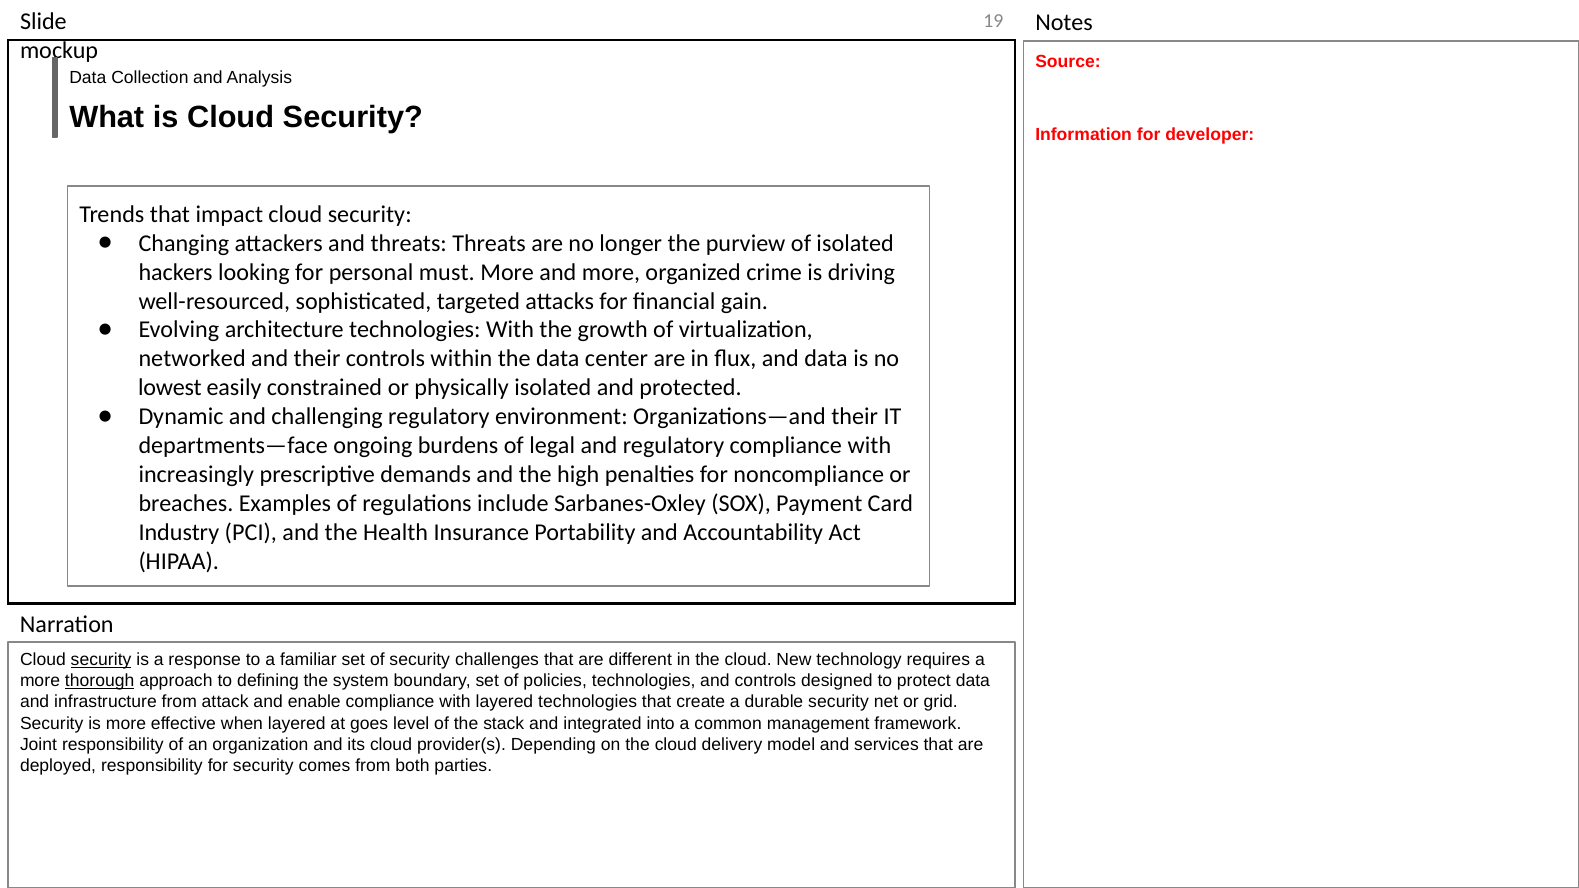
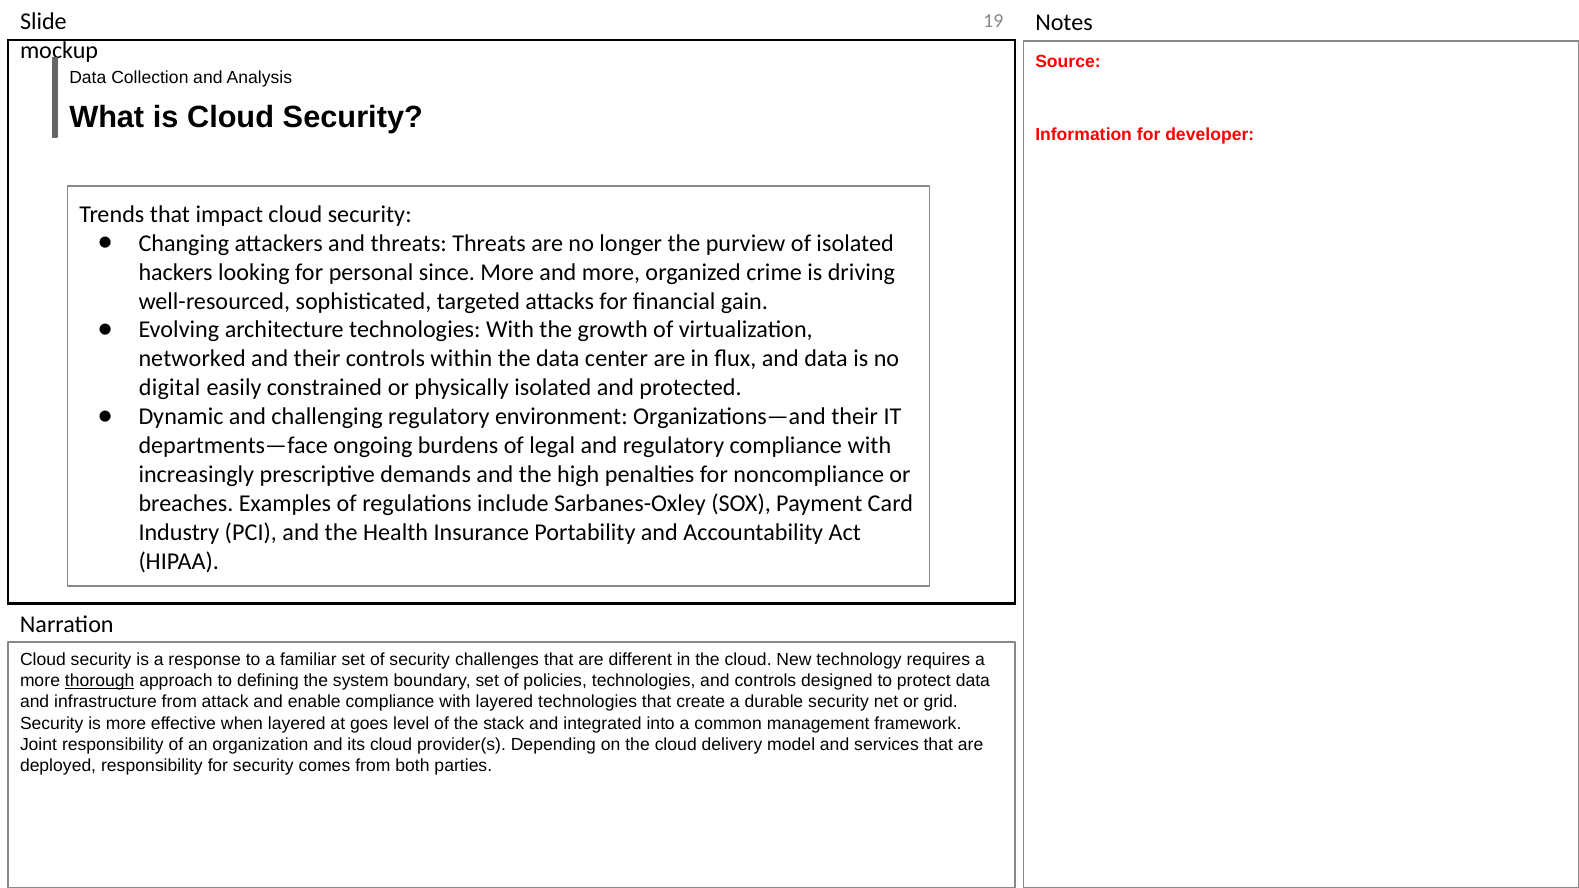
must: must -> since
lowest: lowest -> digital
security at (101, 660) underline: present -> none
